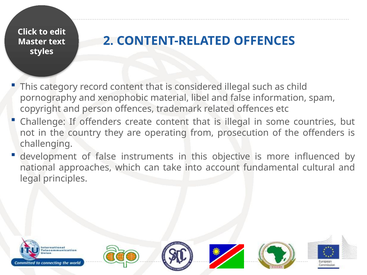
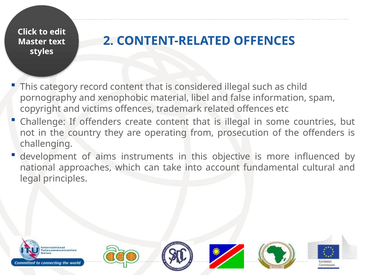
person: person -> victims
of false: false -> aims
